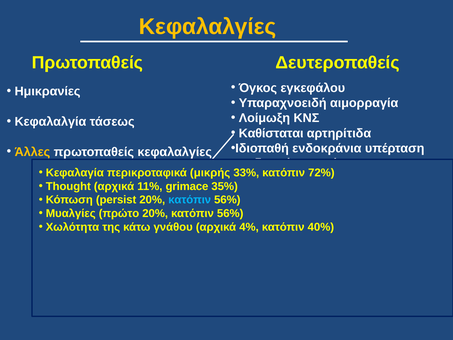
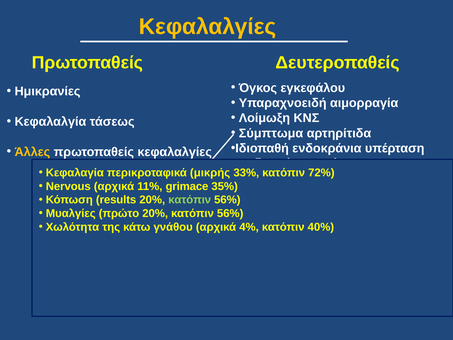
Καθίσταται: Καθίσταται -> Σύμπτωμα
Thought: Thought -> Nervous
persist: persist -> results
κατόπιν at (190, 200) colour: light blue -> light green
